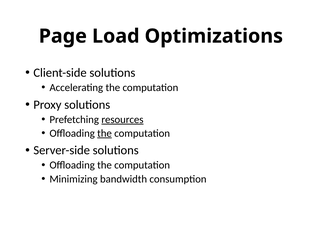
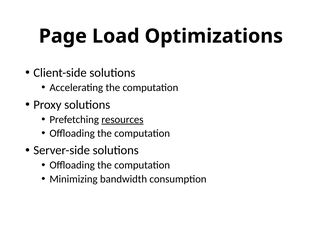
the at (105, 133) underline: present -> none
